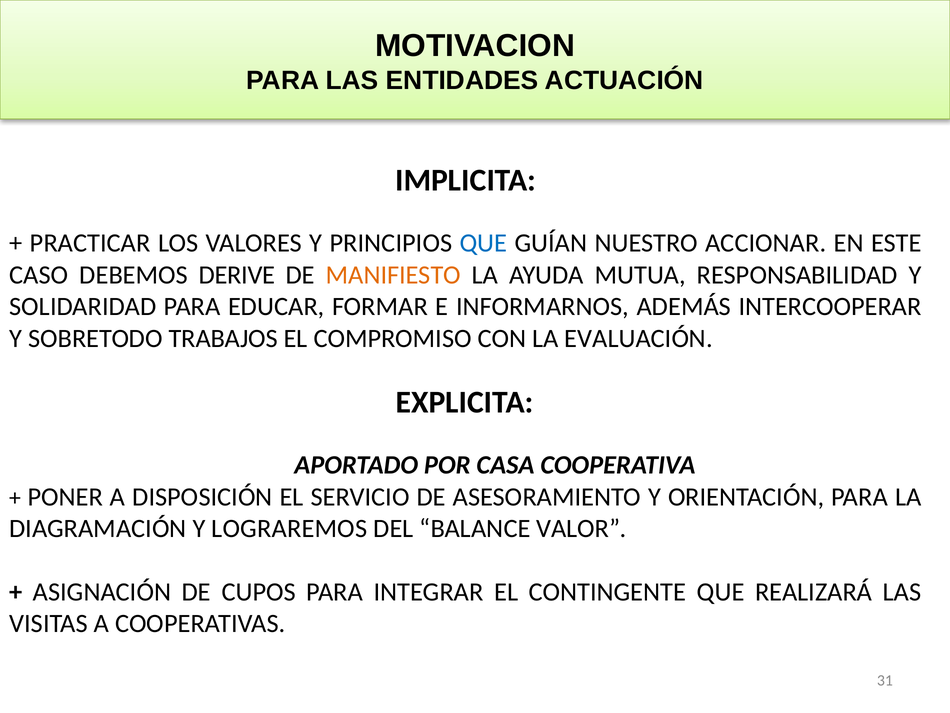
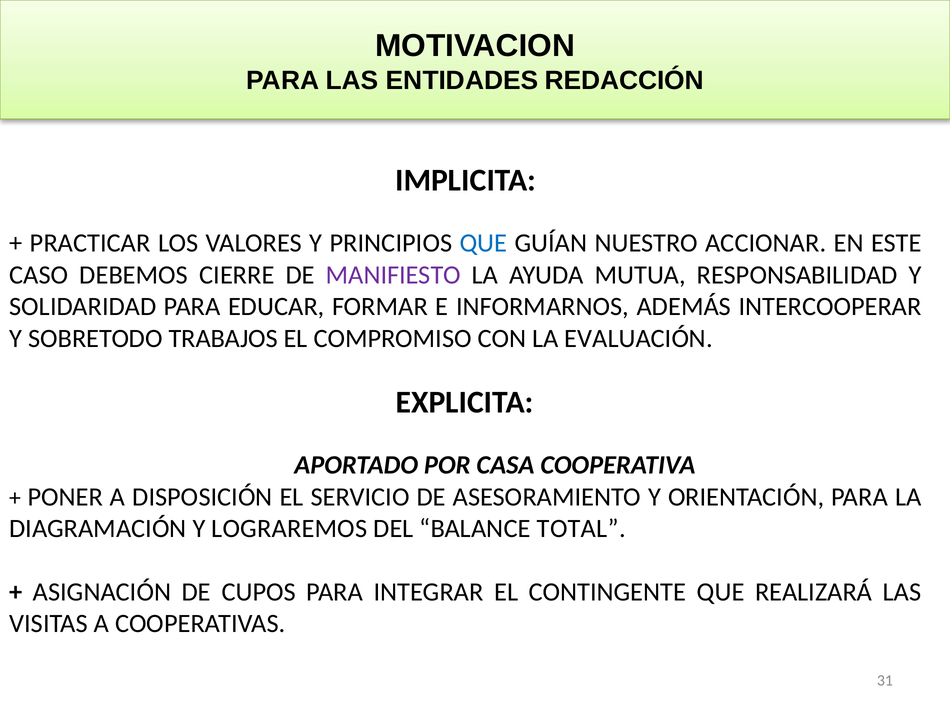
ACTUACIÓN: ACTUACIÓN -> REDACCIÓN
DERIVE: DERIVE -> CIERRE
MANIFIESTO colour: orange -> purple
VALOR: VALOR -> TOTAL
